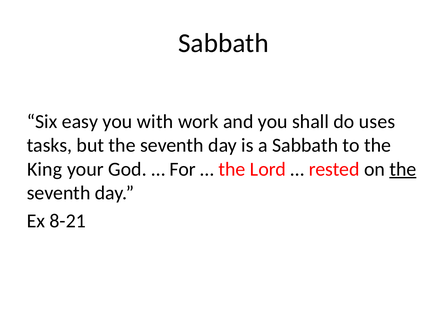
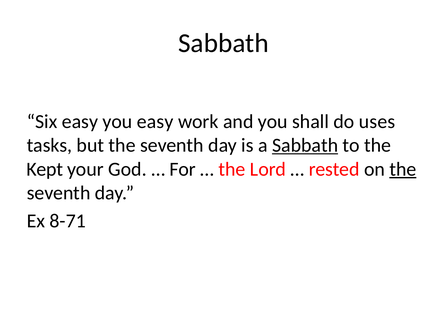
you with: with -> easy
Sabbath at (305, 145) underline: none -> present
King: King -> Kept
8-21: 8-21 -> 8-71
